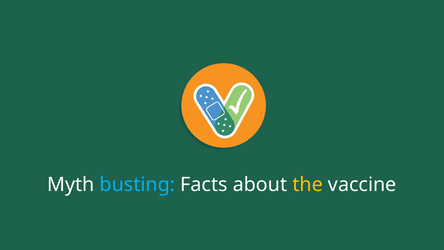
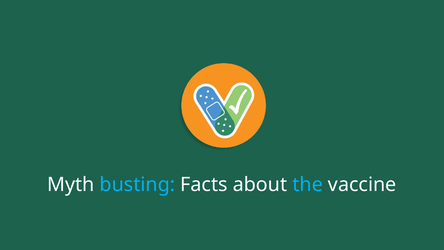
the colour: yellow -> light blue
